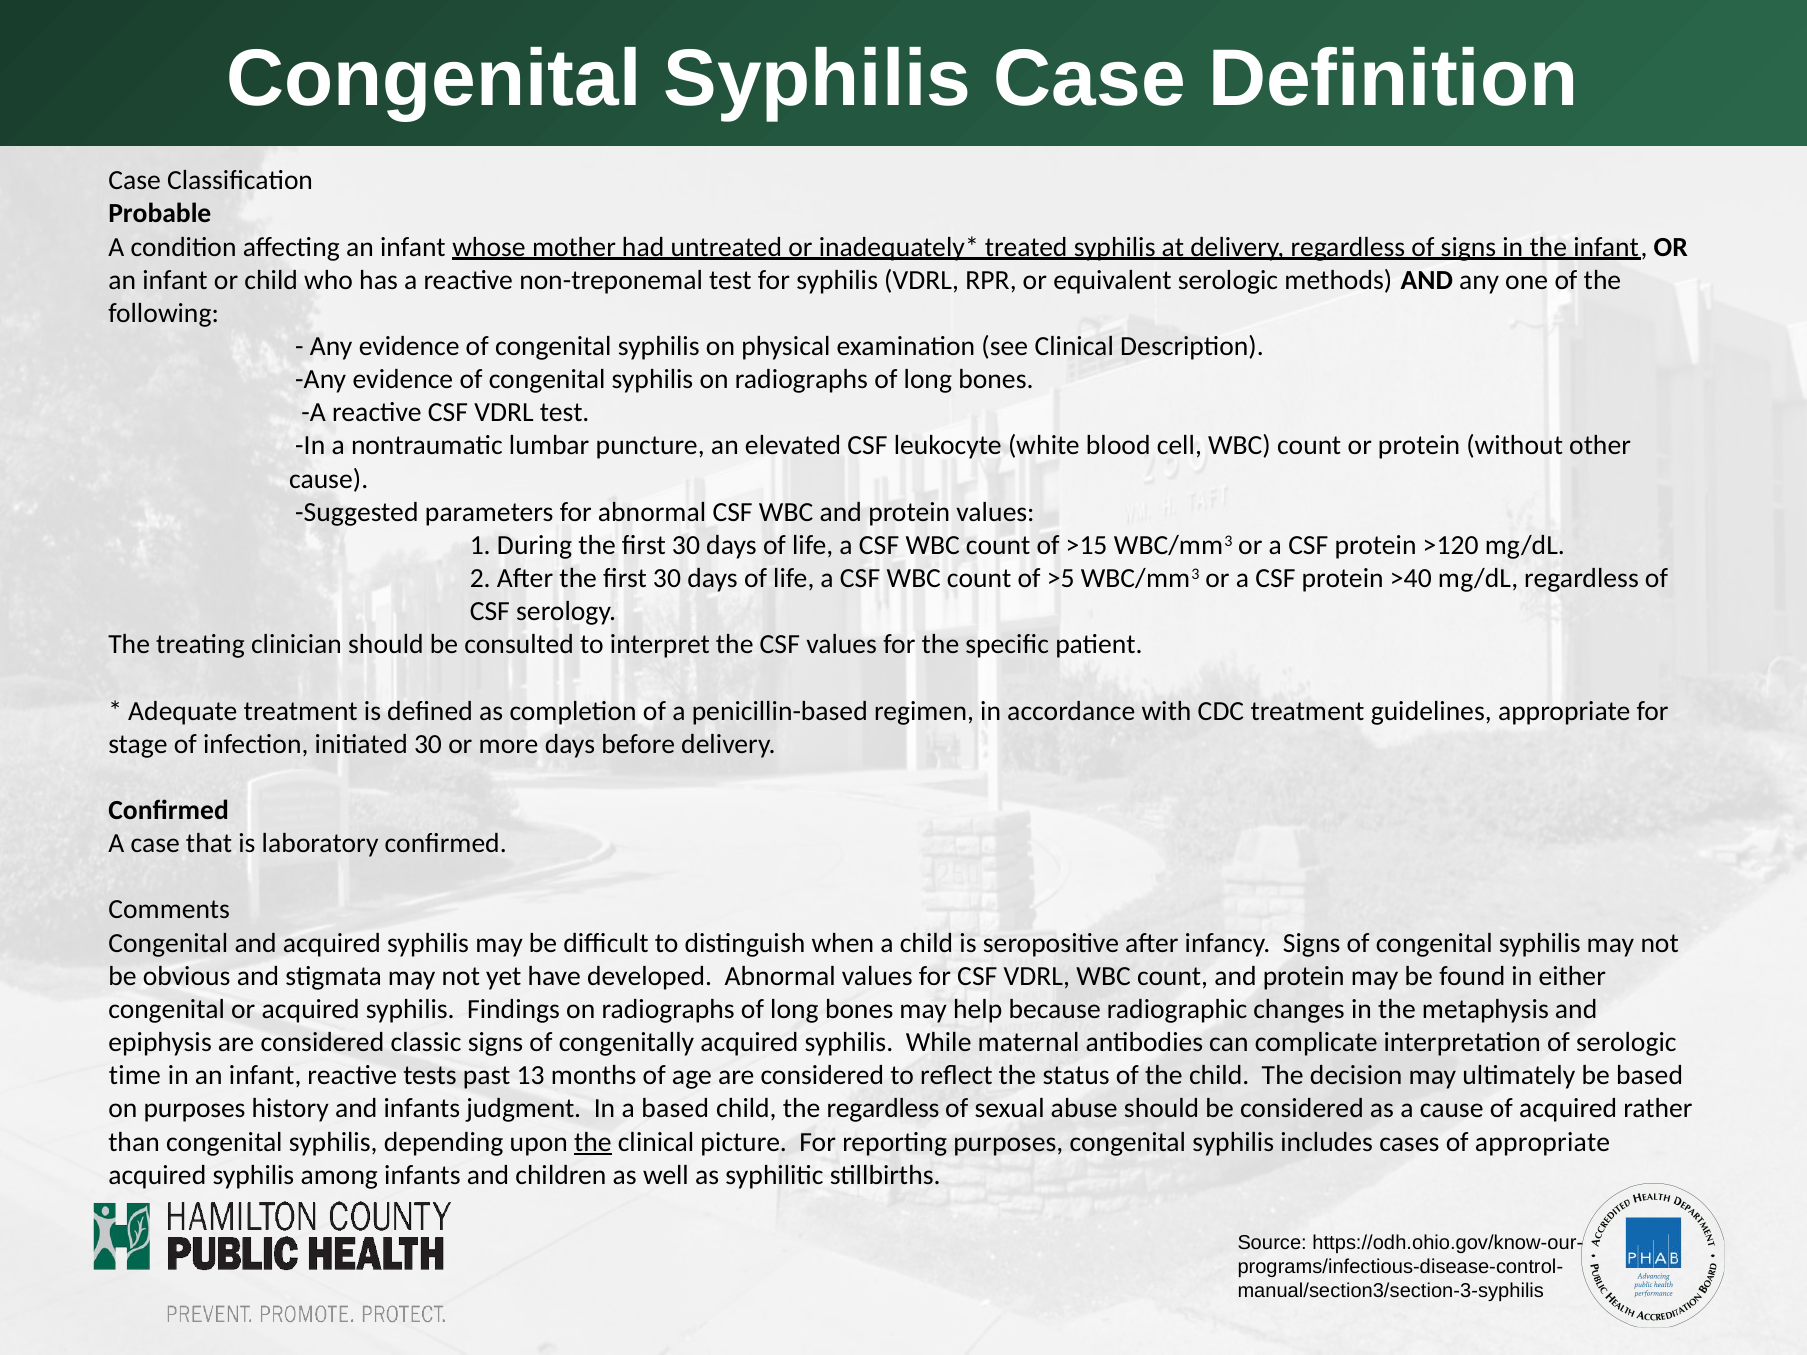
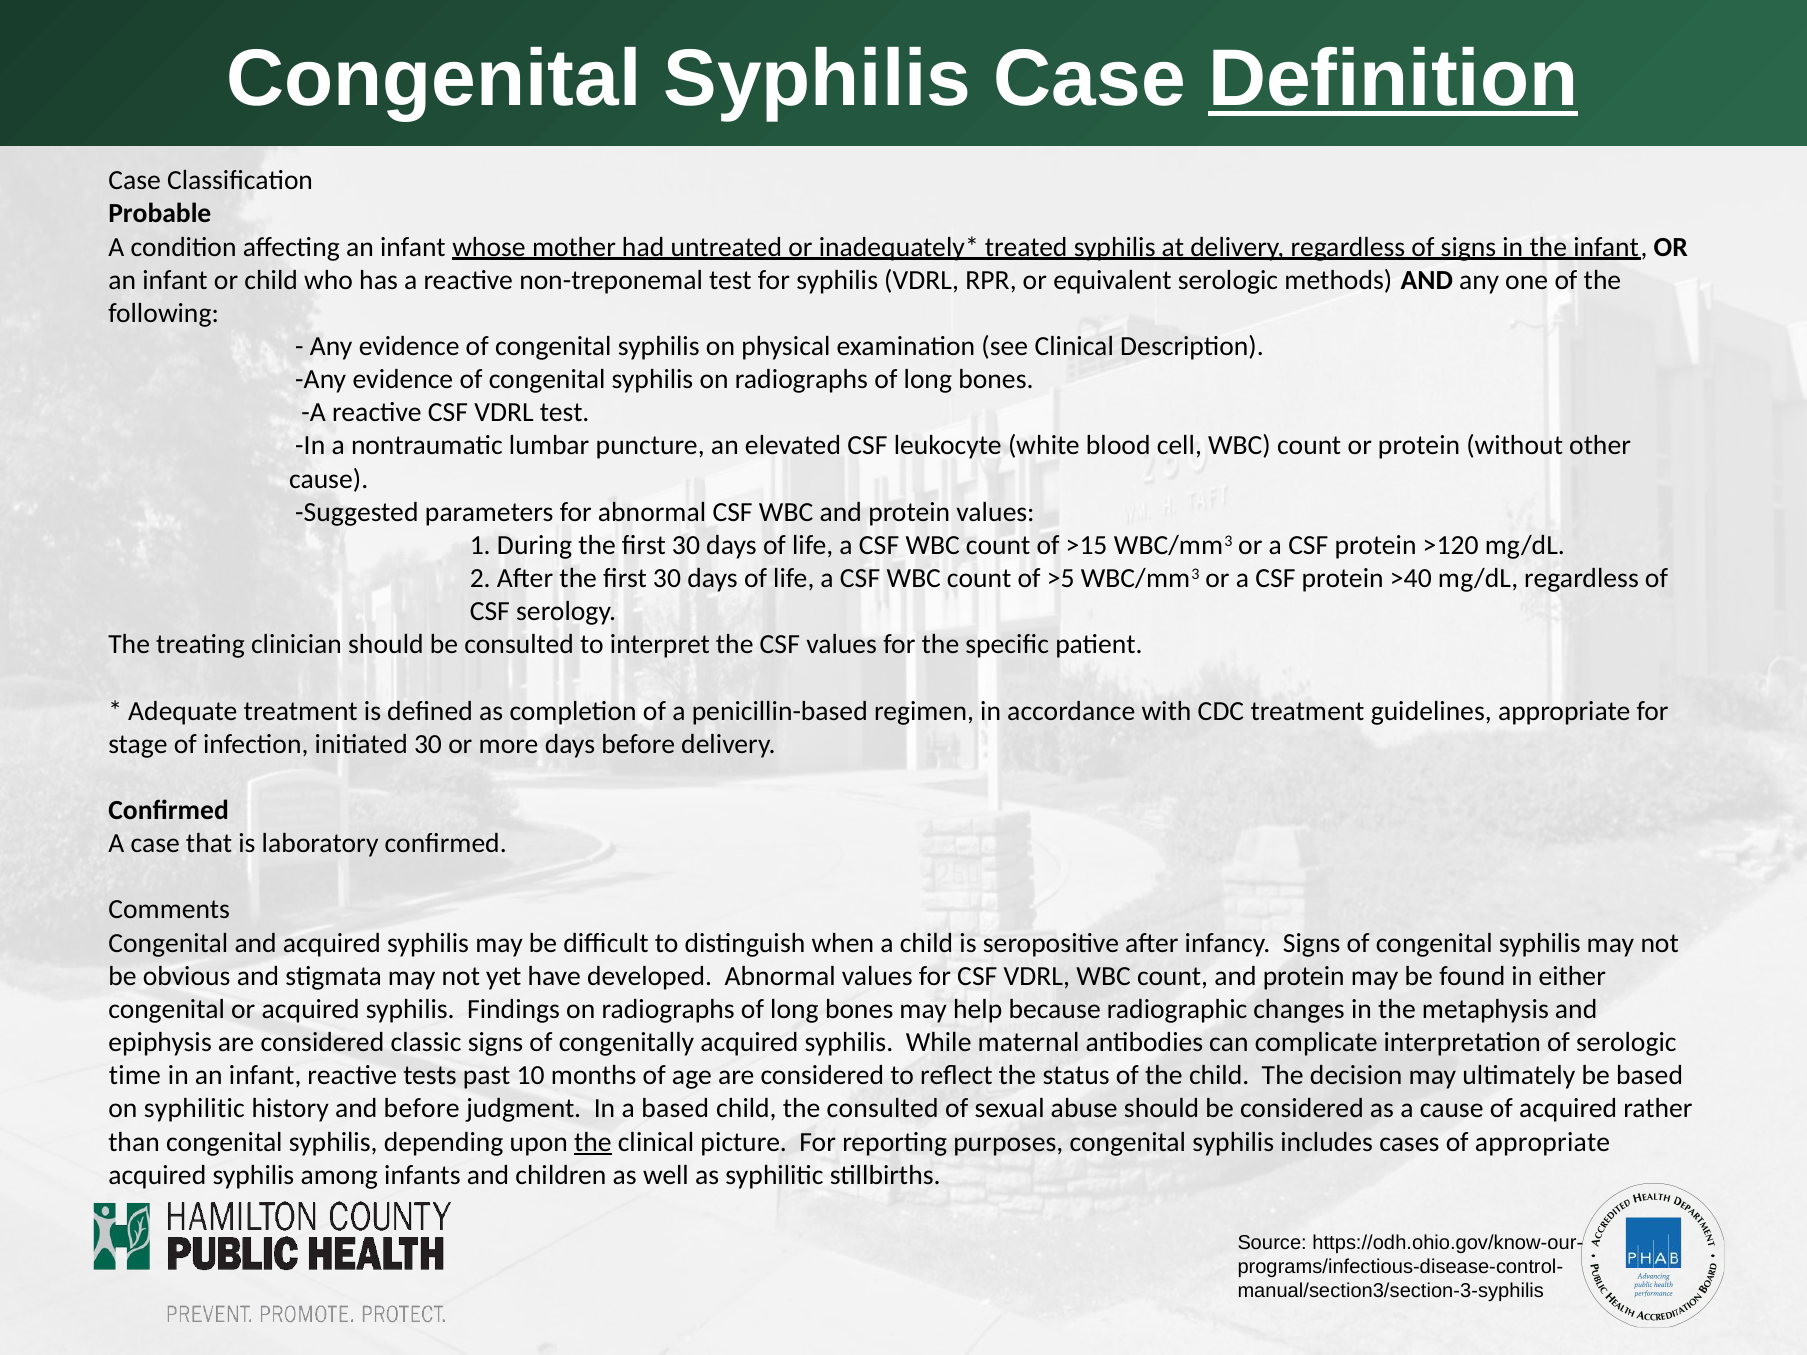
Definition underline: none -> present
13: 13 -> 10
on purposes: purposes -> syphilitic
and infants: infants -> before
the regardless: regardless -> consulted
